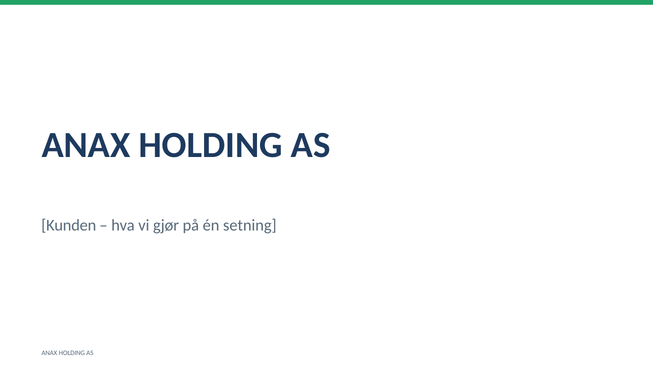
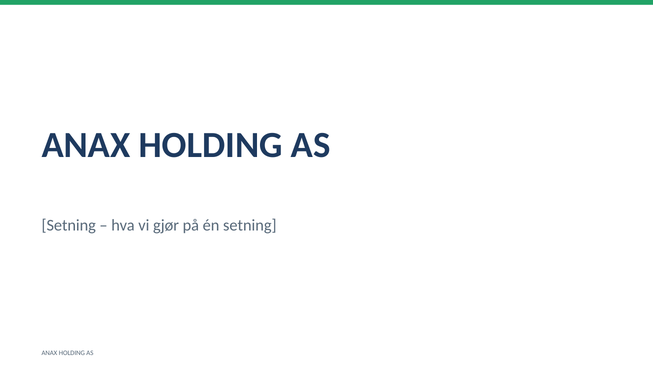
Kunden at (69, 225): Kunden -> Setning
